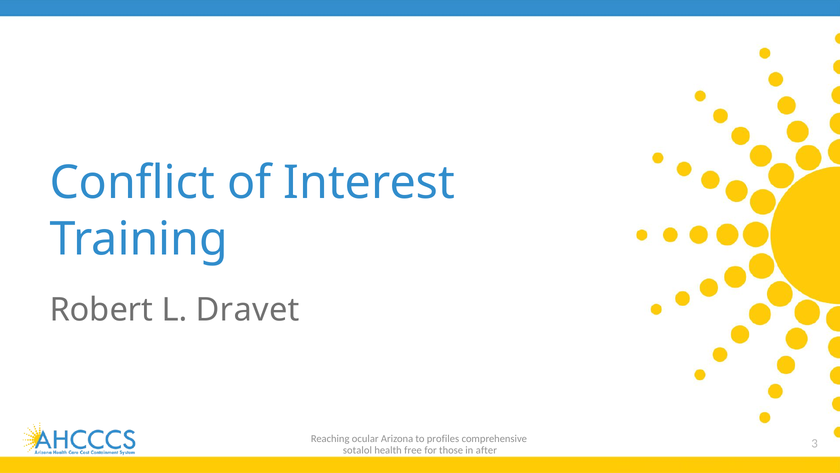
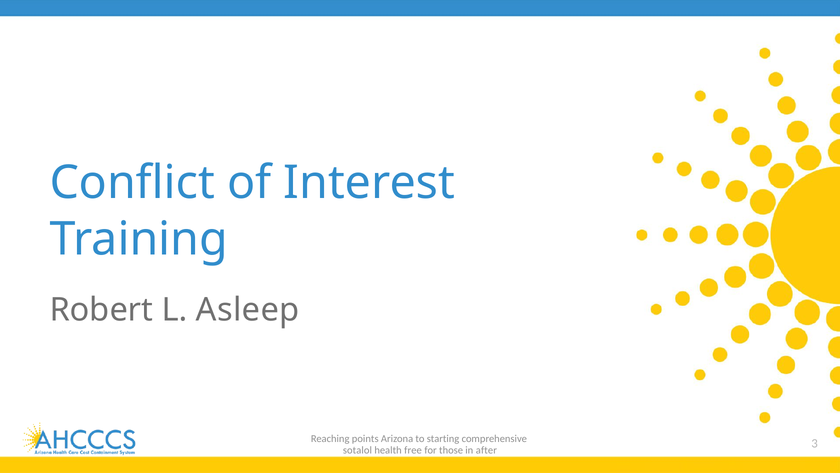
Dravet: Dravet -> Asleep
ocular: ocular -> points
profiles: profiles -> starting
